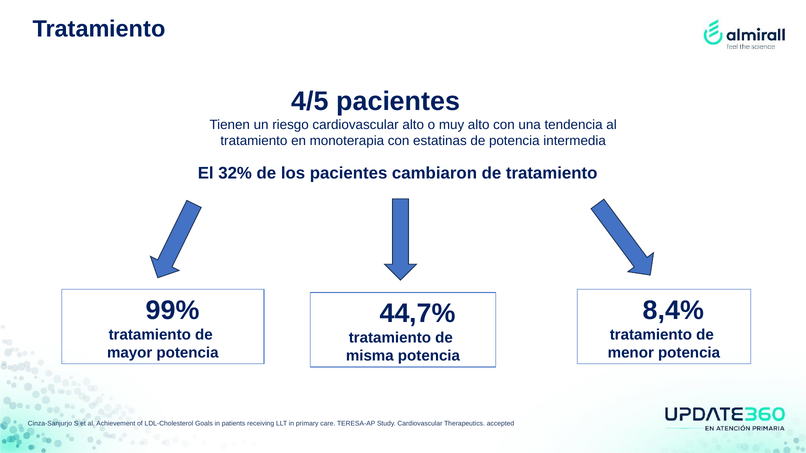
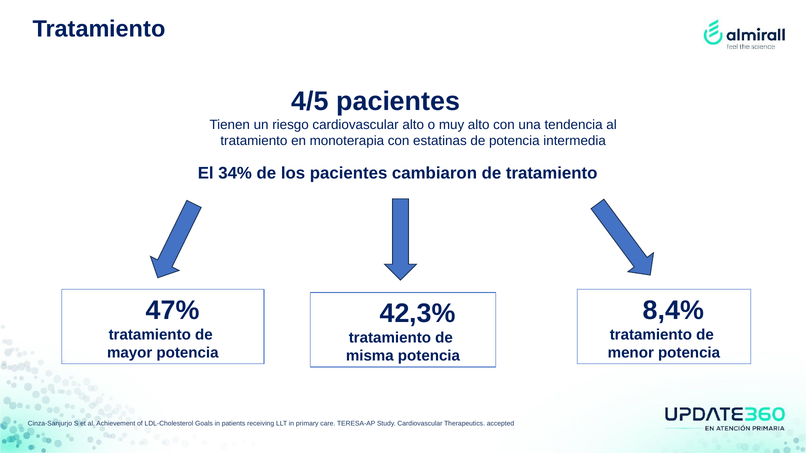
32%: 32% -> 34%
99%: 99% -> 47%
44,7%: 44,7% -> 42,3%
